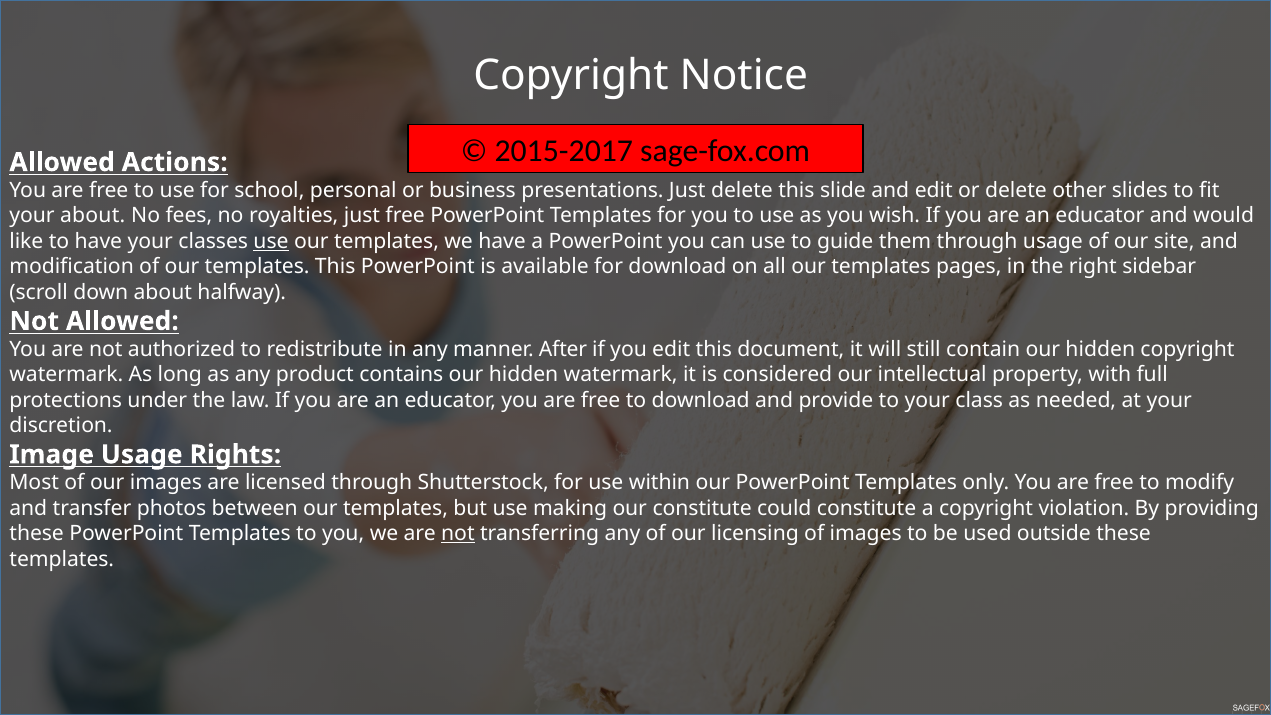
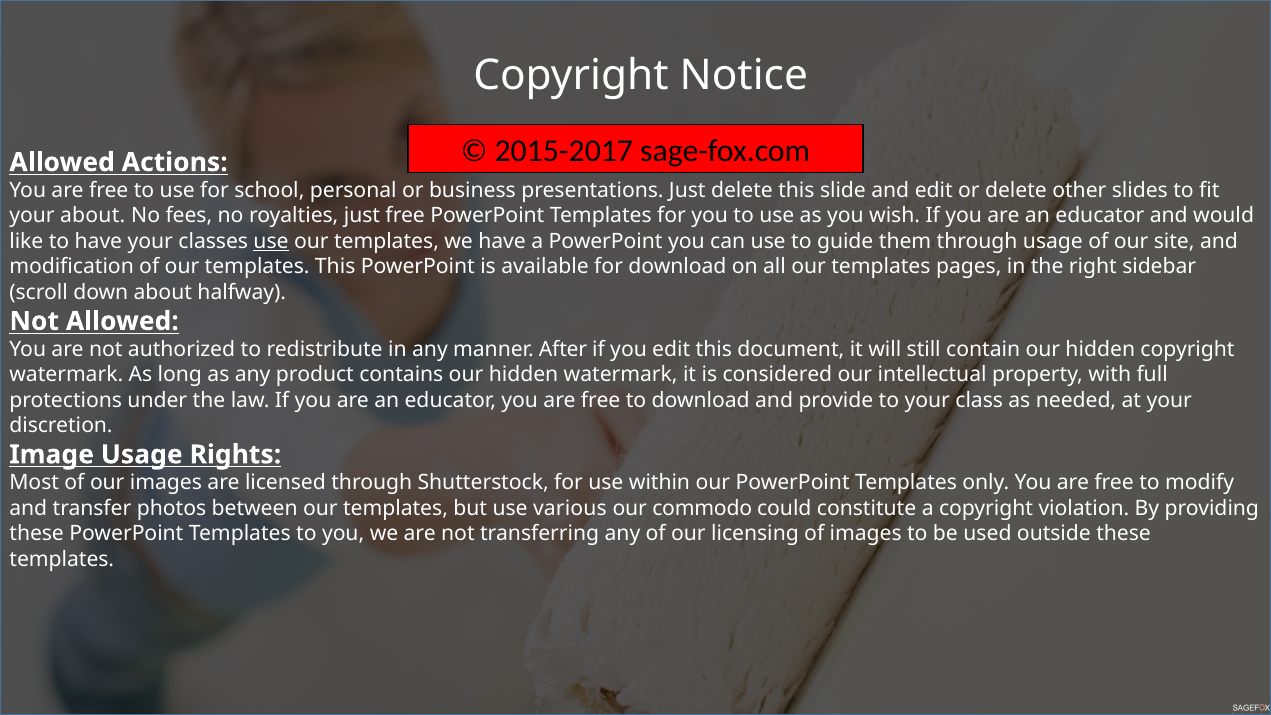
making: making -> various
our constitute: constitute -> commodo
not at (458, 534) underline: present -> none
